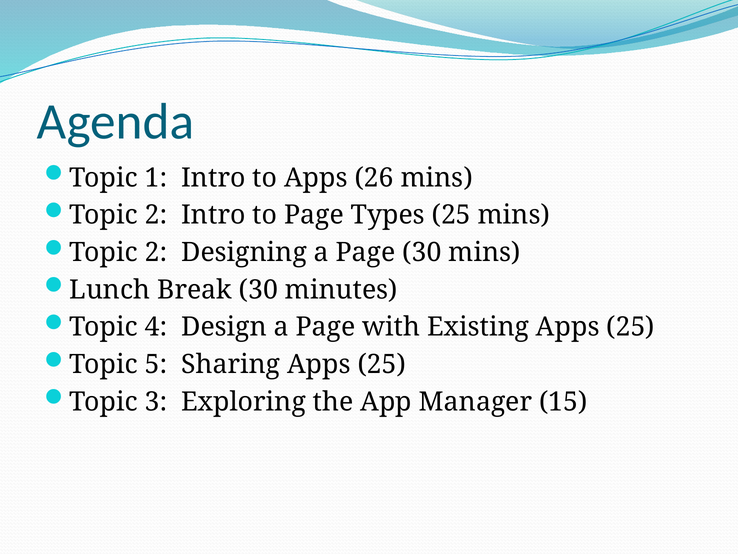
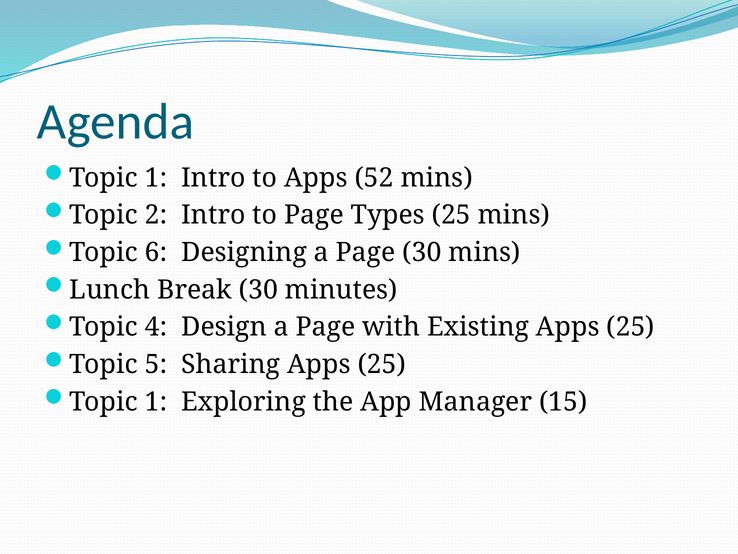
26: 26 -> 52
2 at (156, 252): 2 -> 6
3 at (156, 401): 3 -> 1
